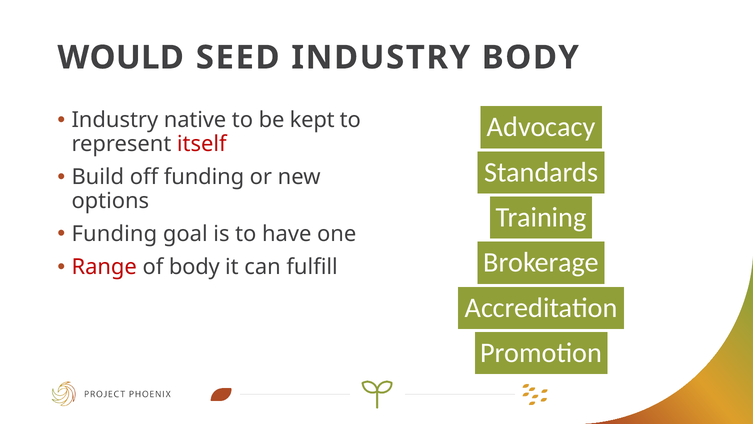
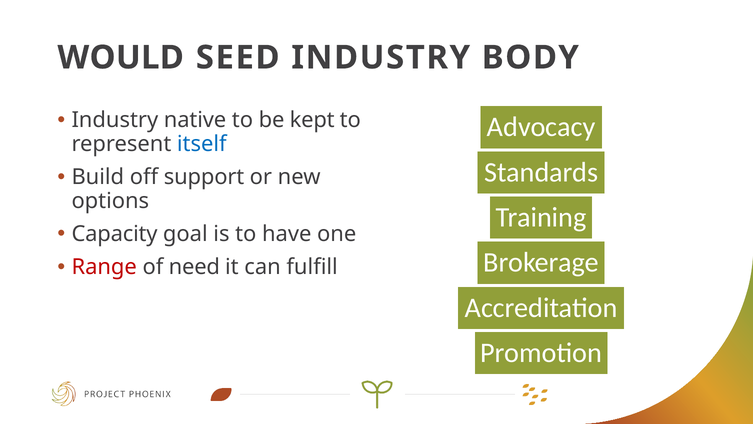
itself colour: red -> blue
off funding: funding -> support
Funding at (114, 234): Funding -> Capacity
of body: body -> need
